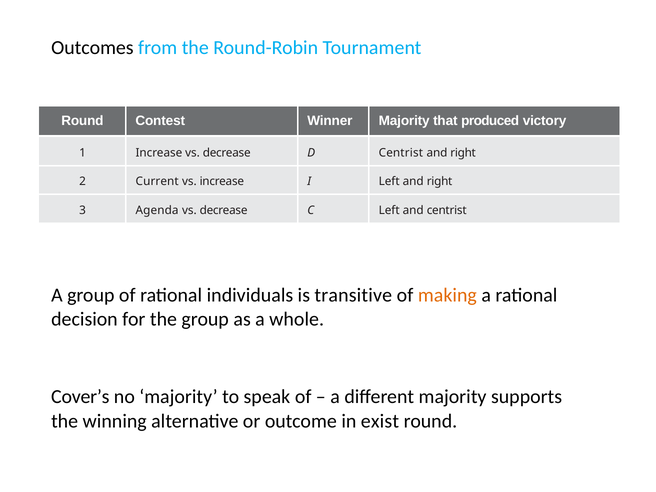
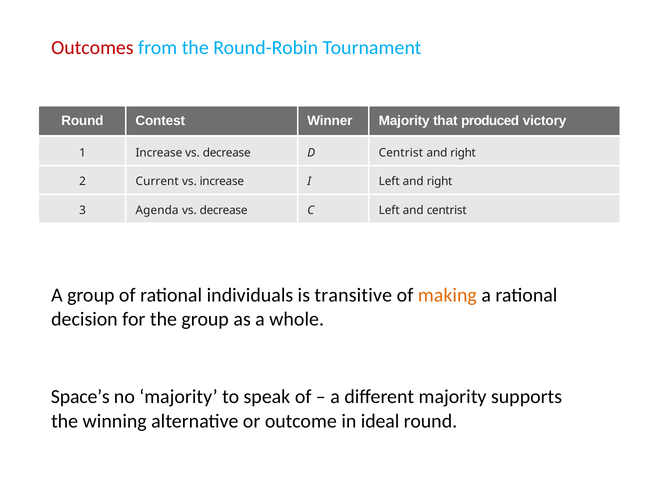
Outcomes colour: black -> red
Cover’s: Cover’s -> Space’s
exist: exist -> ideal
